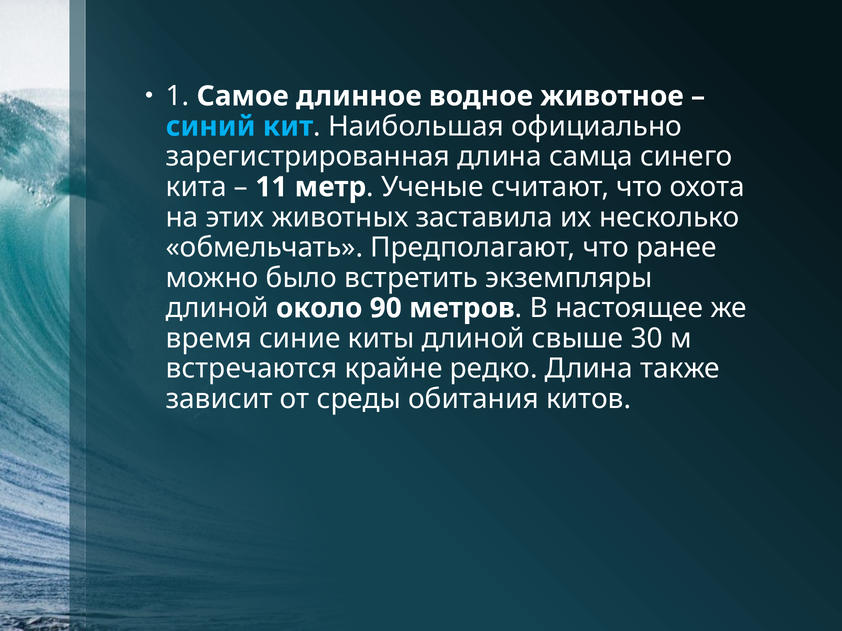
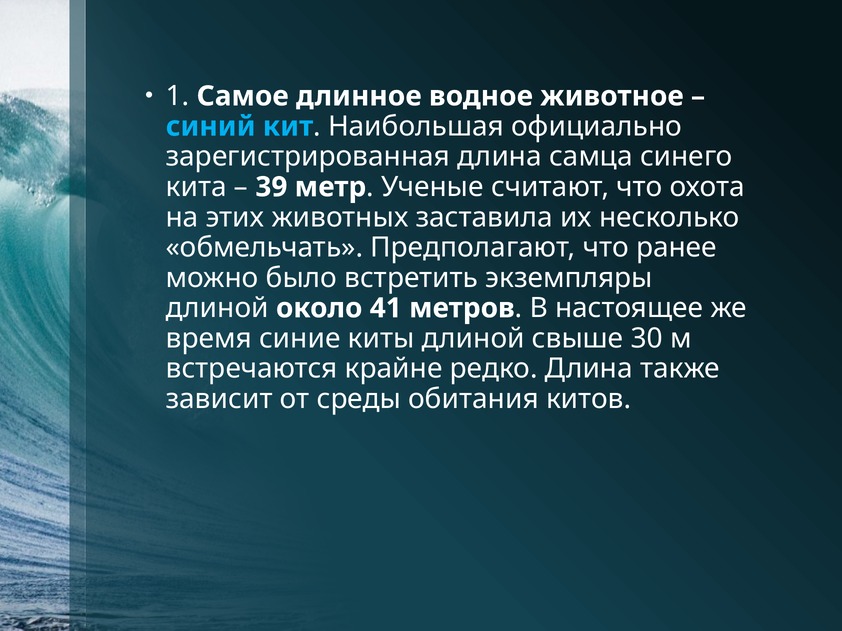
11: 11 -> 39
90: 90 -> 41
